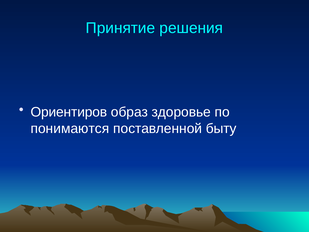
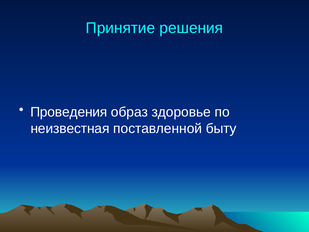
Ориентиров: Ориентиров -> Проведения
понимаются: понимаются -> неизвестная
